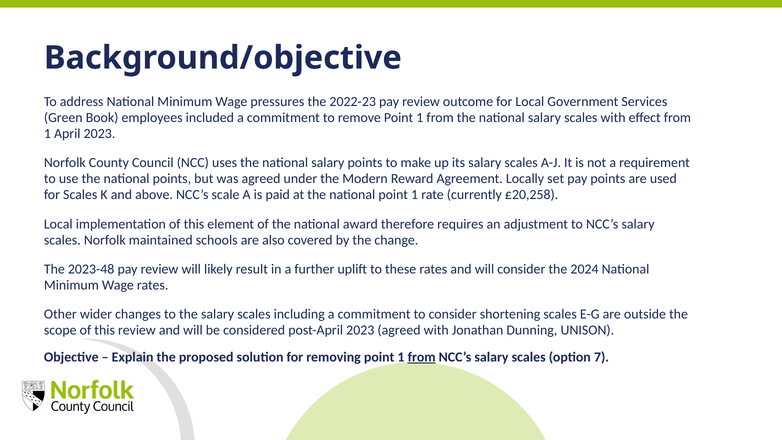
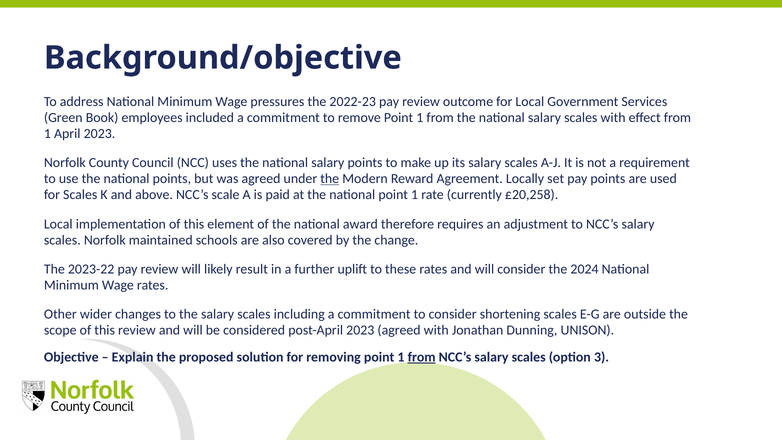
the at (330, 179) underline: none -> present
2023-48: 2023-48 -> 2023-22
7: 7 -> 3
